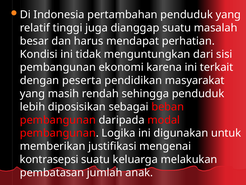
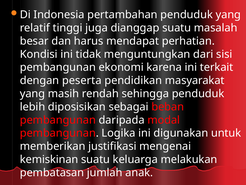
kontrasepsi: kontrasepsi -> kemiskinan
